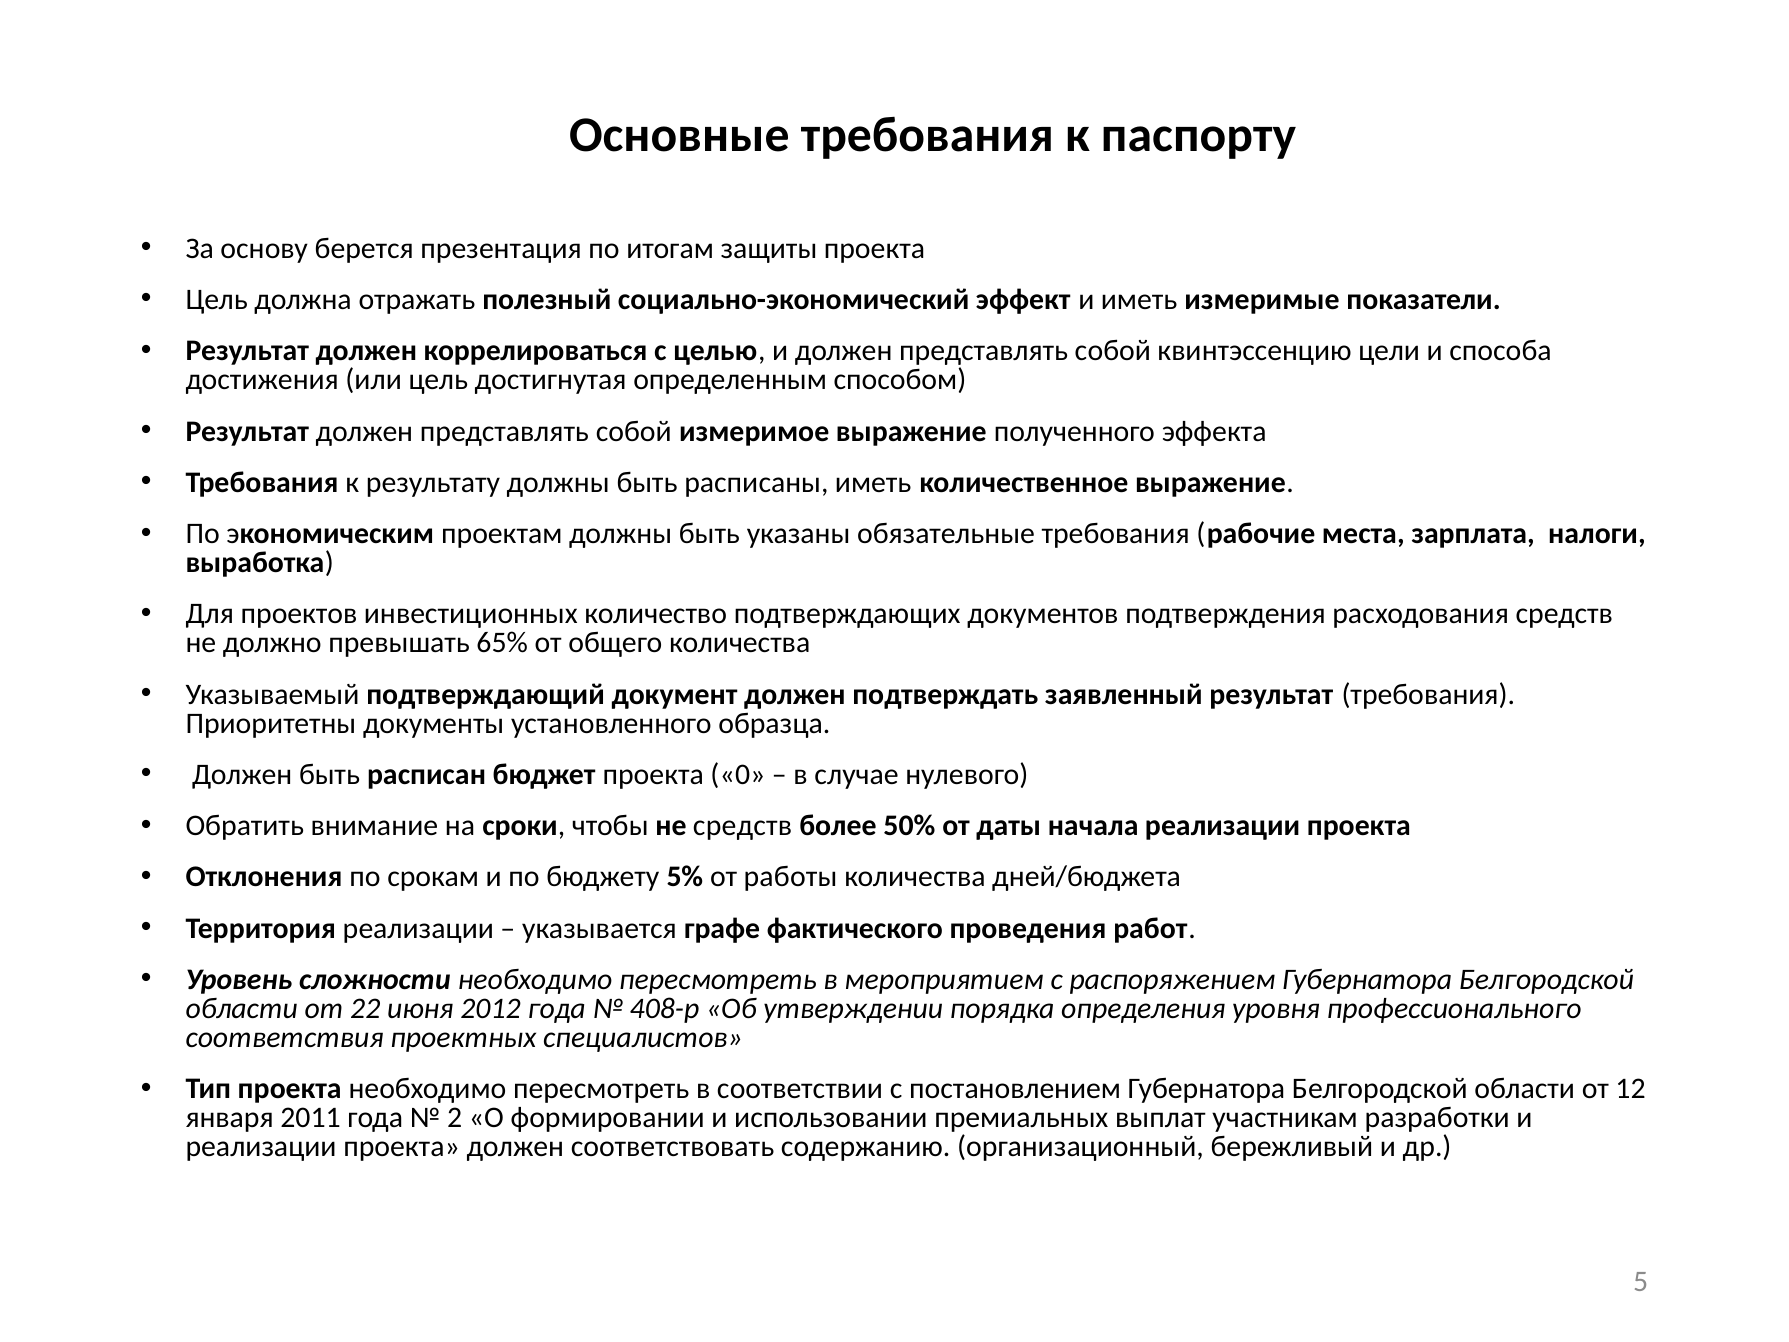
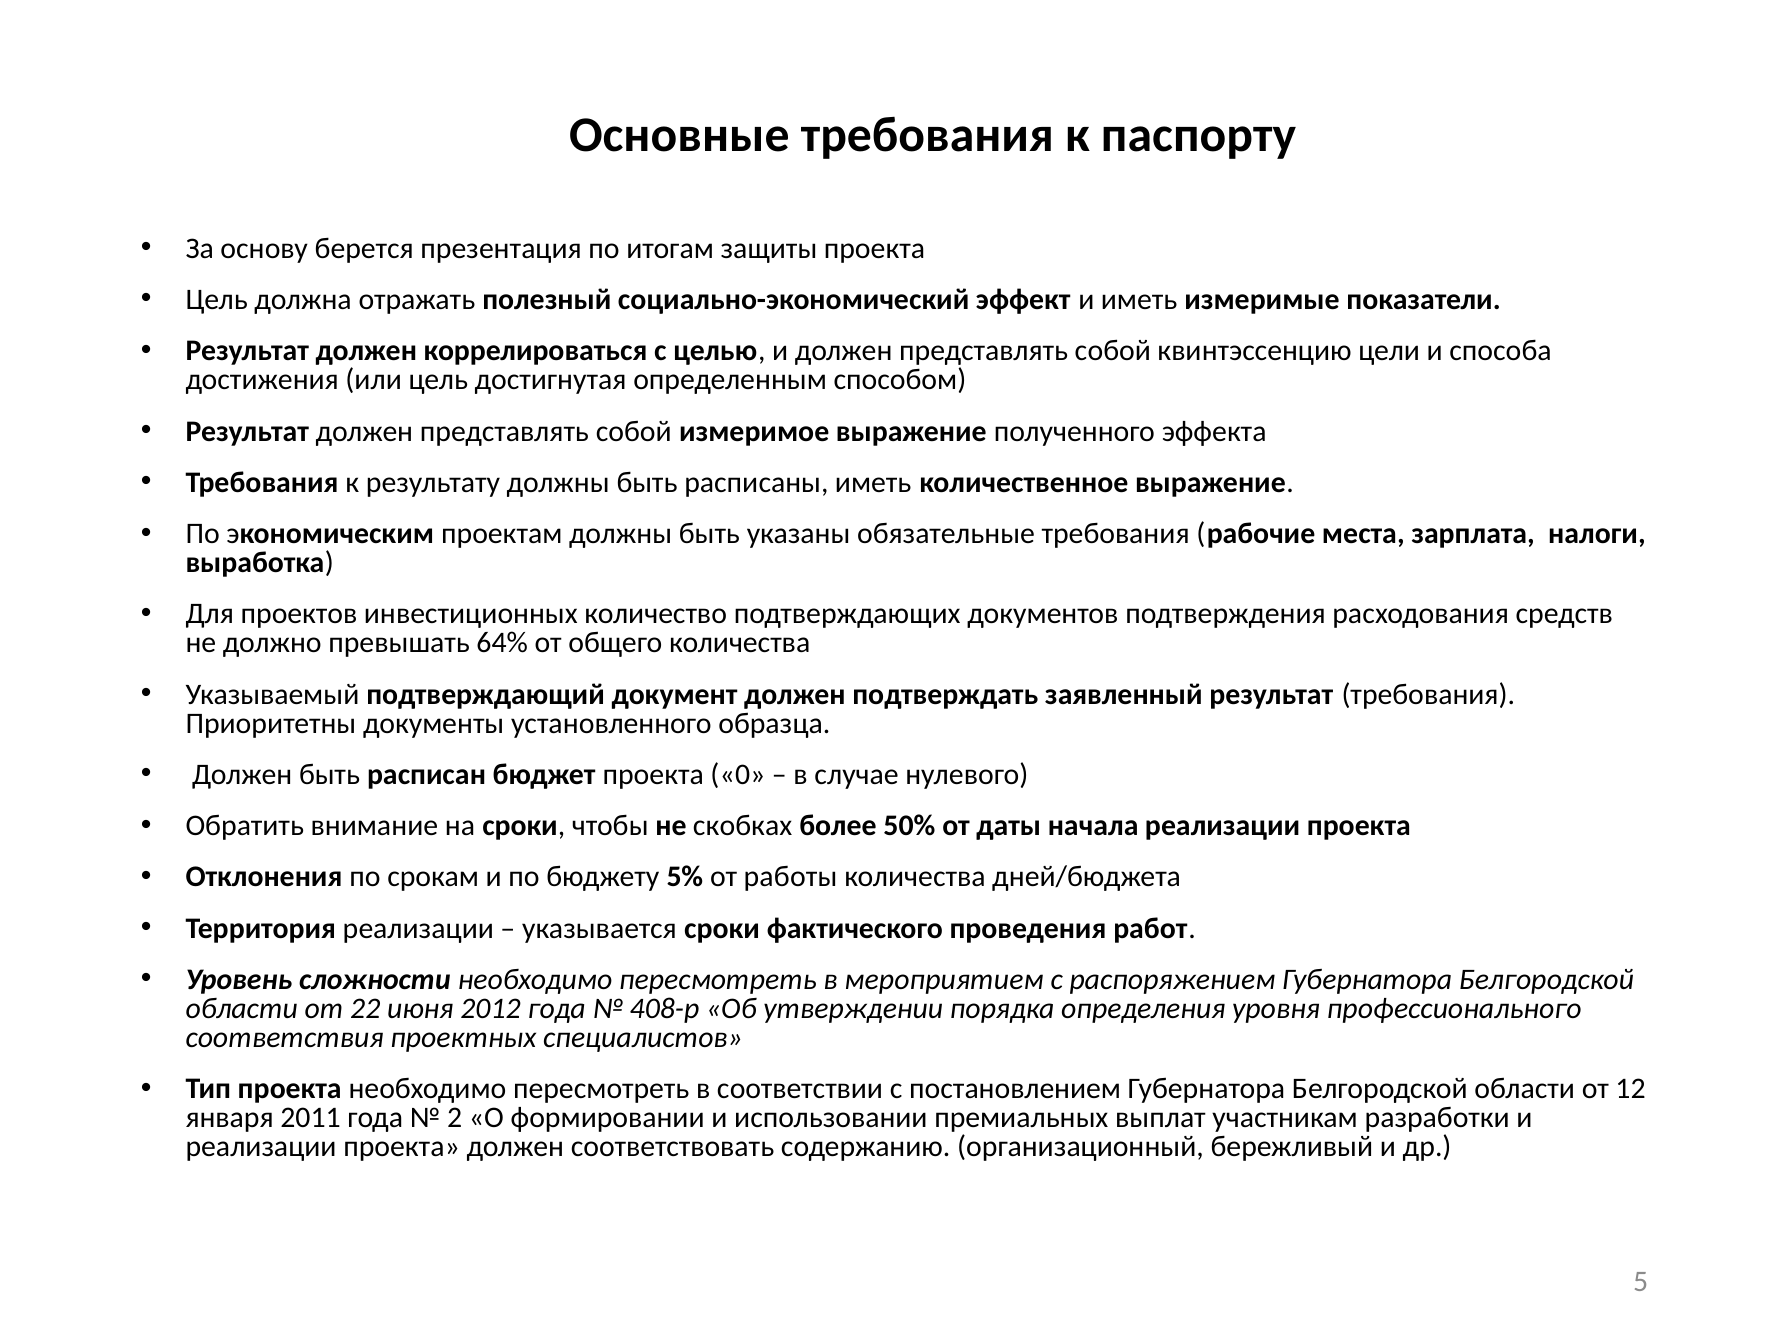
65%: 65% -> 64%
не средств: средств -> скобках
указывается графе: графе -> сроки
